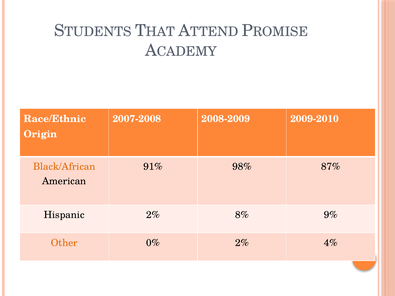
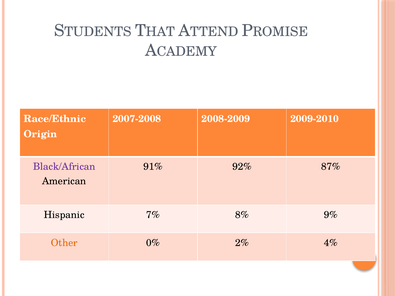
Black/African colour: orange -> purple
98%: 98% -> 92%
Hispanic 2%: 2% -> 7%
